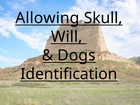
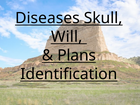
Allowing: Allowing -> Diseases
Dogs: Dogs -> Plans
